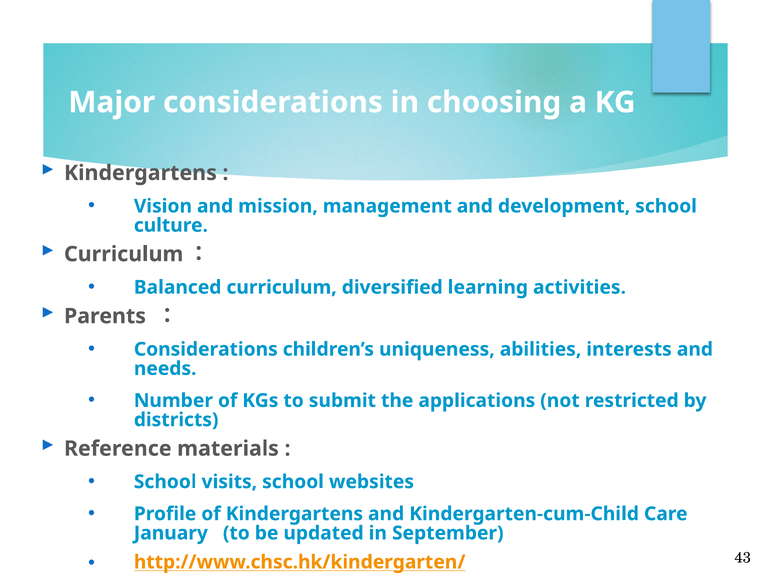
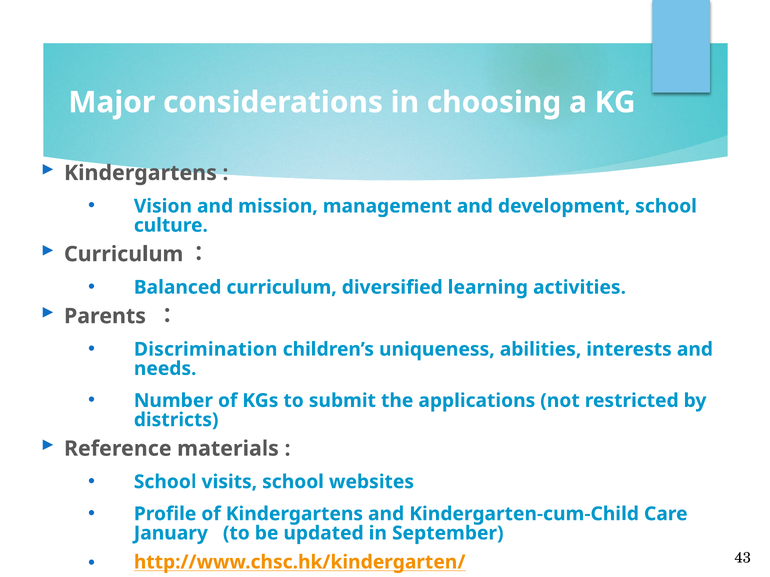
Considerations at (206, 350): Considerations -> Discrimination
